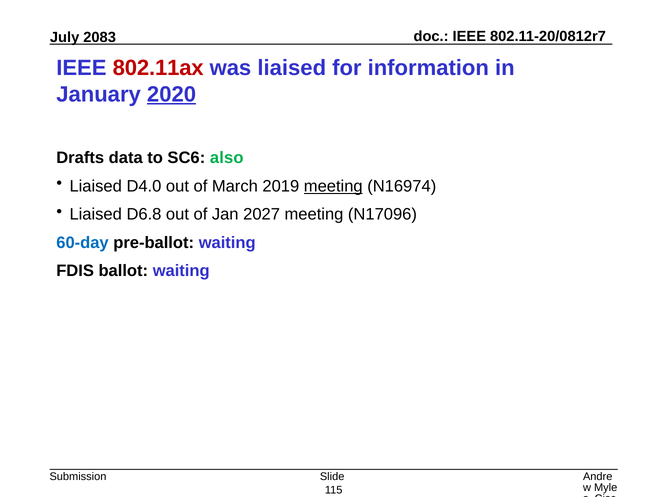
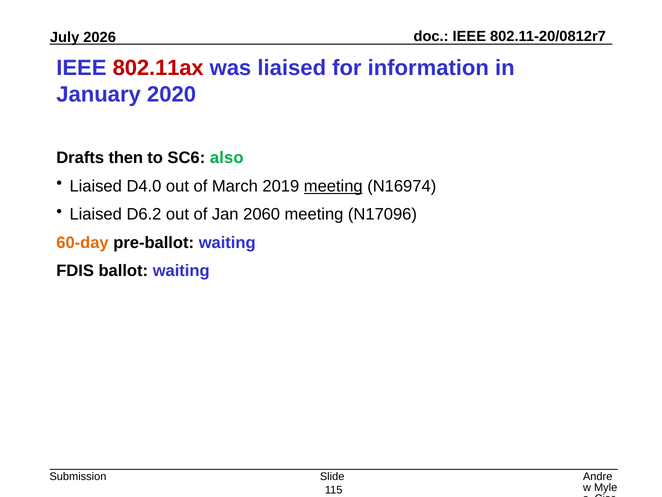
2083: 2083 -> 2026
2020 underline: present -> none
data: data -> then
D6.8: D6.8 -> D6.2
2027: 2027 -> 2060
60-day colour: blue -> orange
